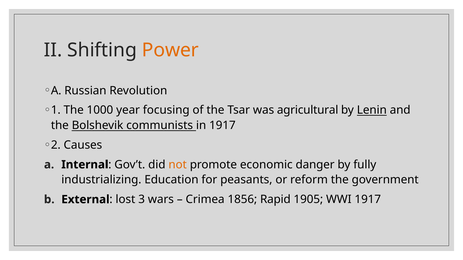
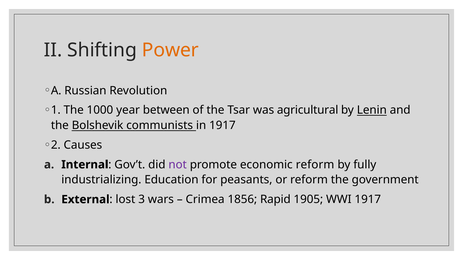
focusing: focusing -> between
not colour: orange -> purple
economic danger: danger -> reform
